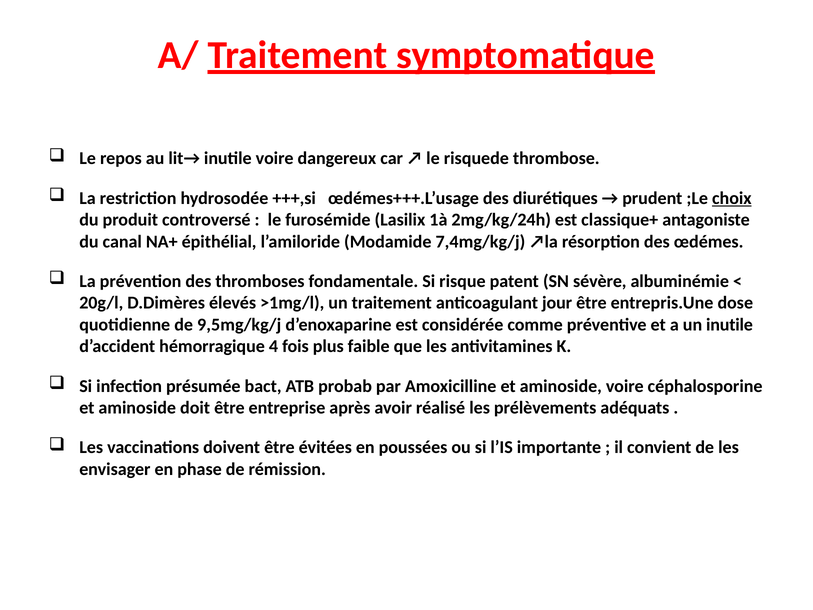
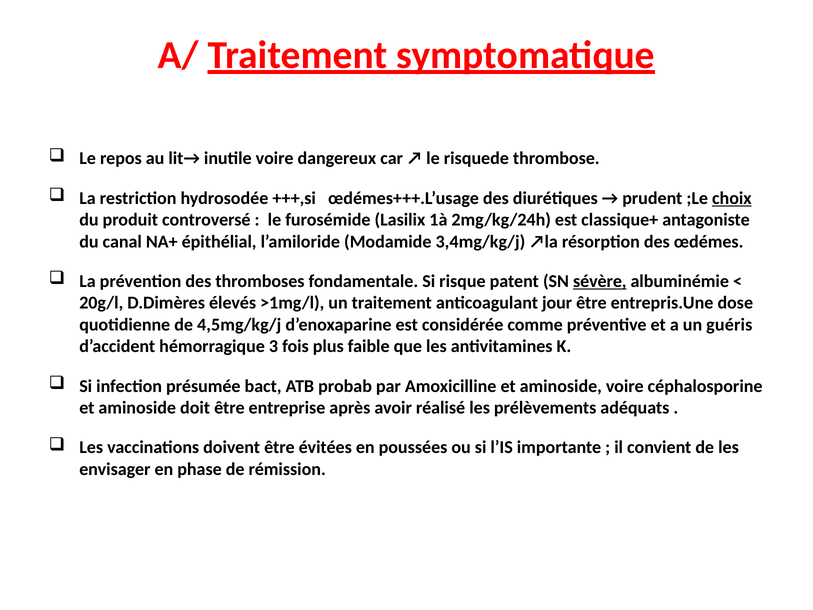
7,4mg/kg/j: 7,4mg/kg/j -> 3,4mg/kg/j
sévère underline: none -> present
9,5mg/kg/j: 9,5mg/kg/j -> 4,5mg/kg/j
un inutile: inutile -> guéris
4: 4 -> 3
